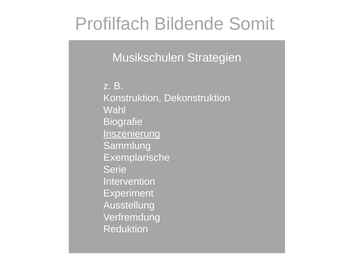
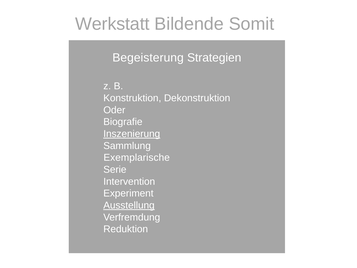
Profilfach: Profilfach -> Werkstatt
Musikschulen: Musikschulen -> Begeisterung
Wahl: Wahl -> Oder
Ausstellung underline: none -> present
